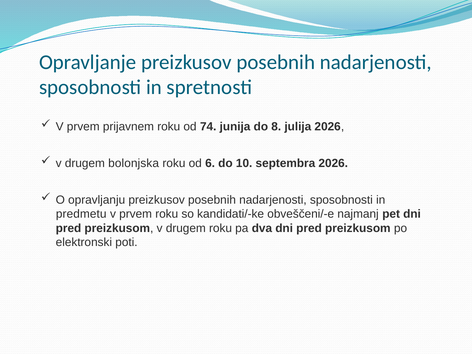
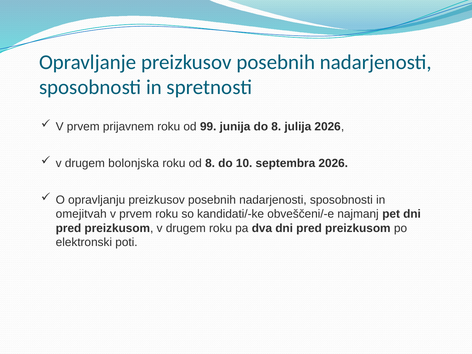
74: 74 -> 99
od 6: 6 -> 8
predmetu: predmetu -> omejitvah
